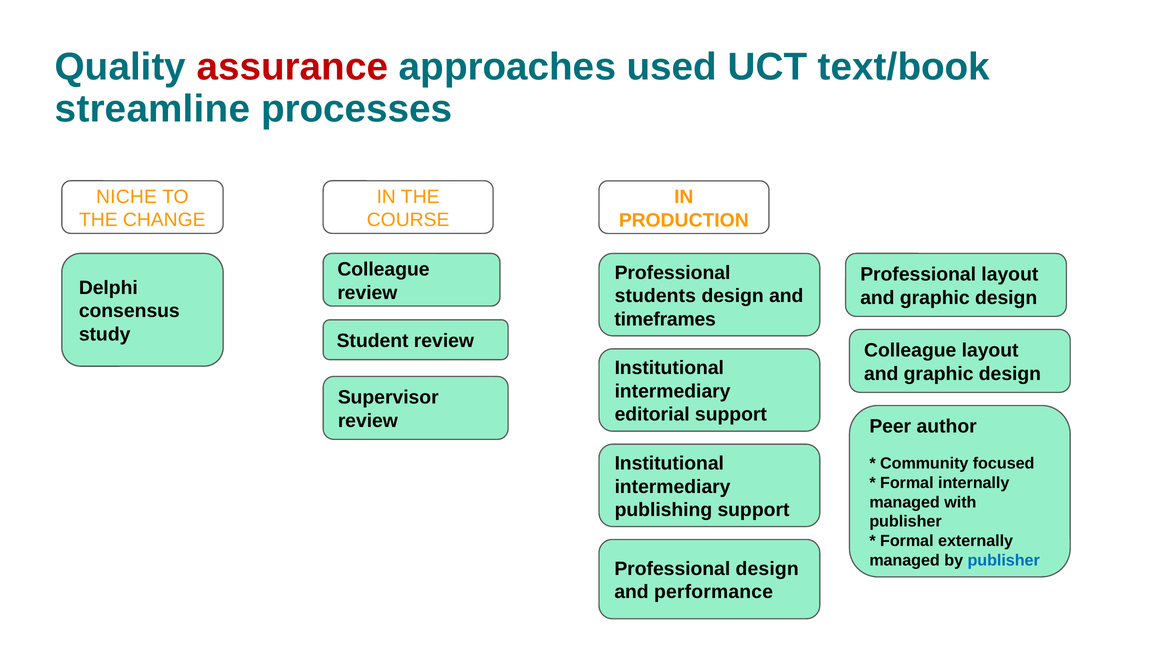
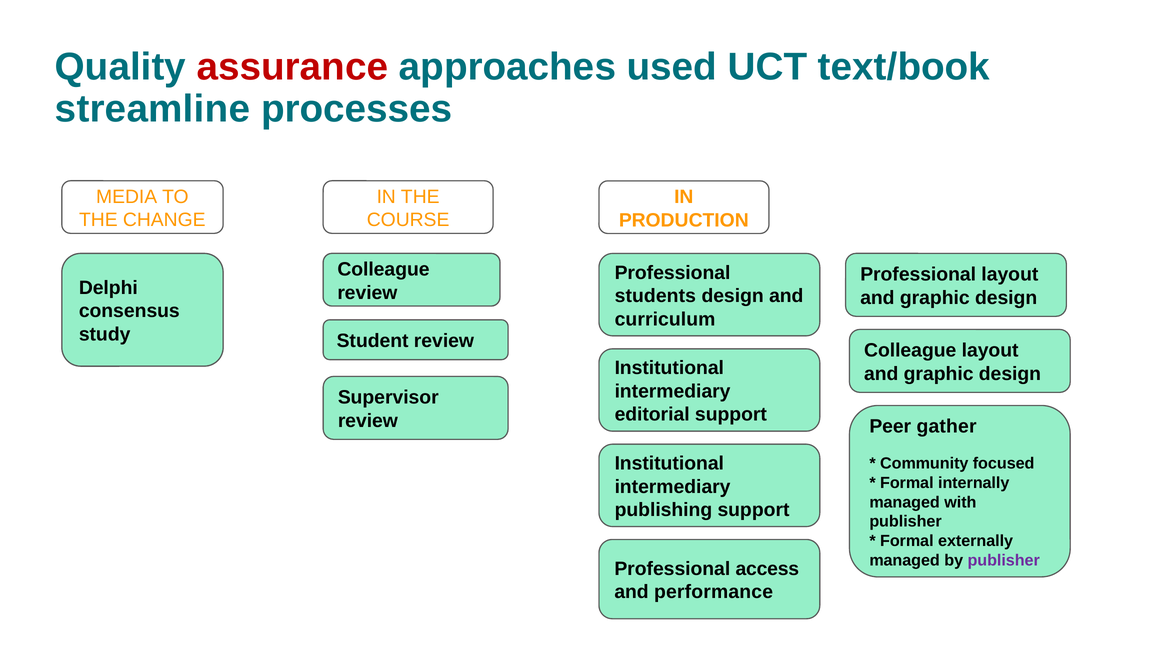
NICHE: NICHE -> MEDIA
timeframes: timeframes -> curriculum
author: author -> gather
publisher at (1004, 560) colour: blue -> purple
Professional design: design -> access
